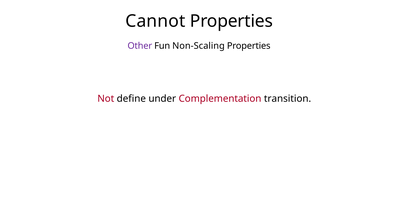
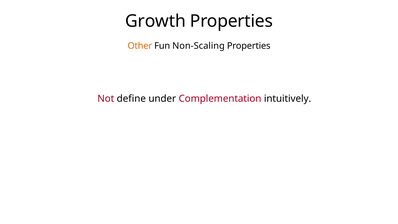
Cannot: Cannot -> Growth
Other colour: purple -> orange
transition: transition -> intuitively
